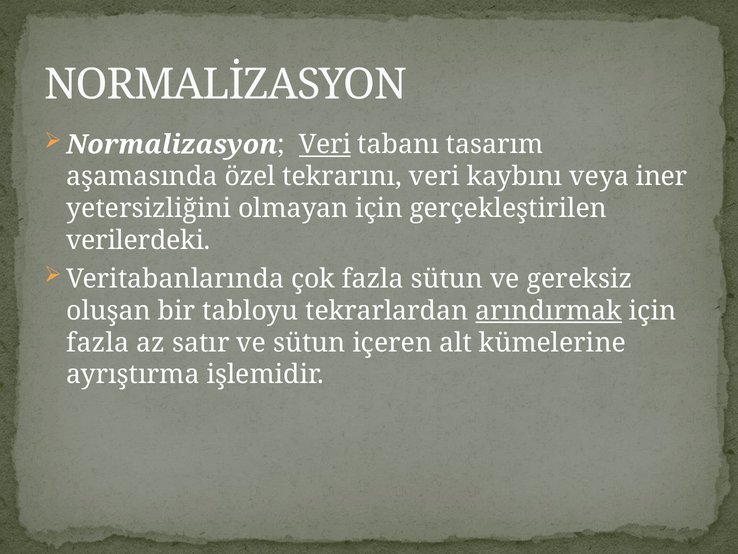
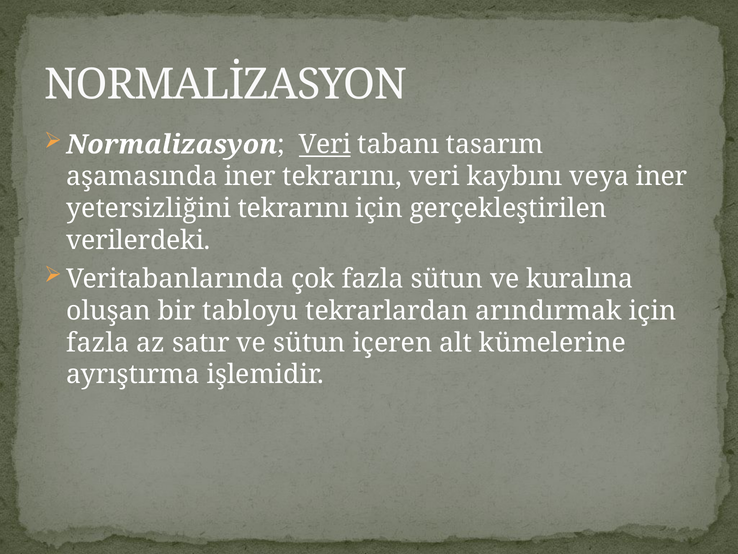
aşamasında özel: özel -> iner
yetersizliğini olmayan: olmayan -> tekrarını
gereksiz: gereksiz -> kuralına
arındırmak underline: present -> none
